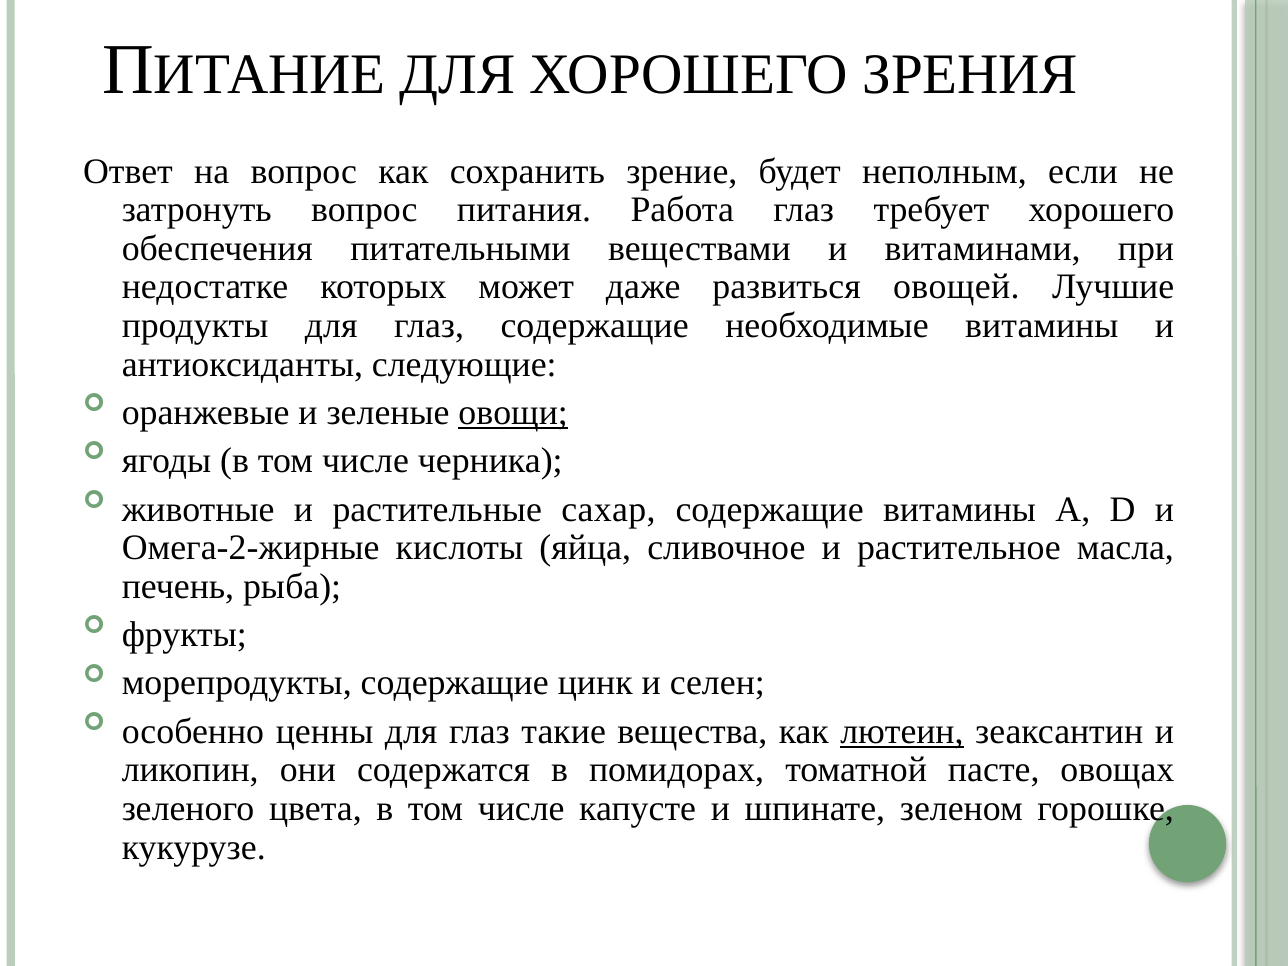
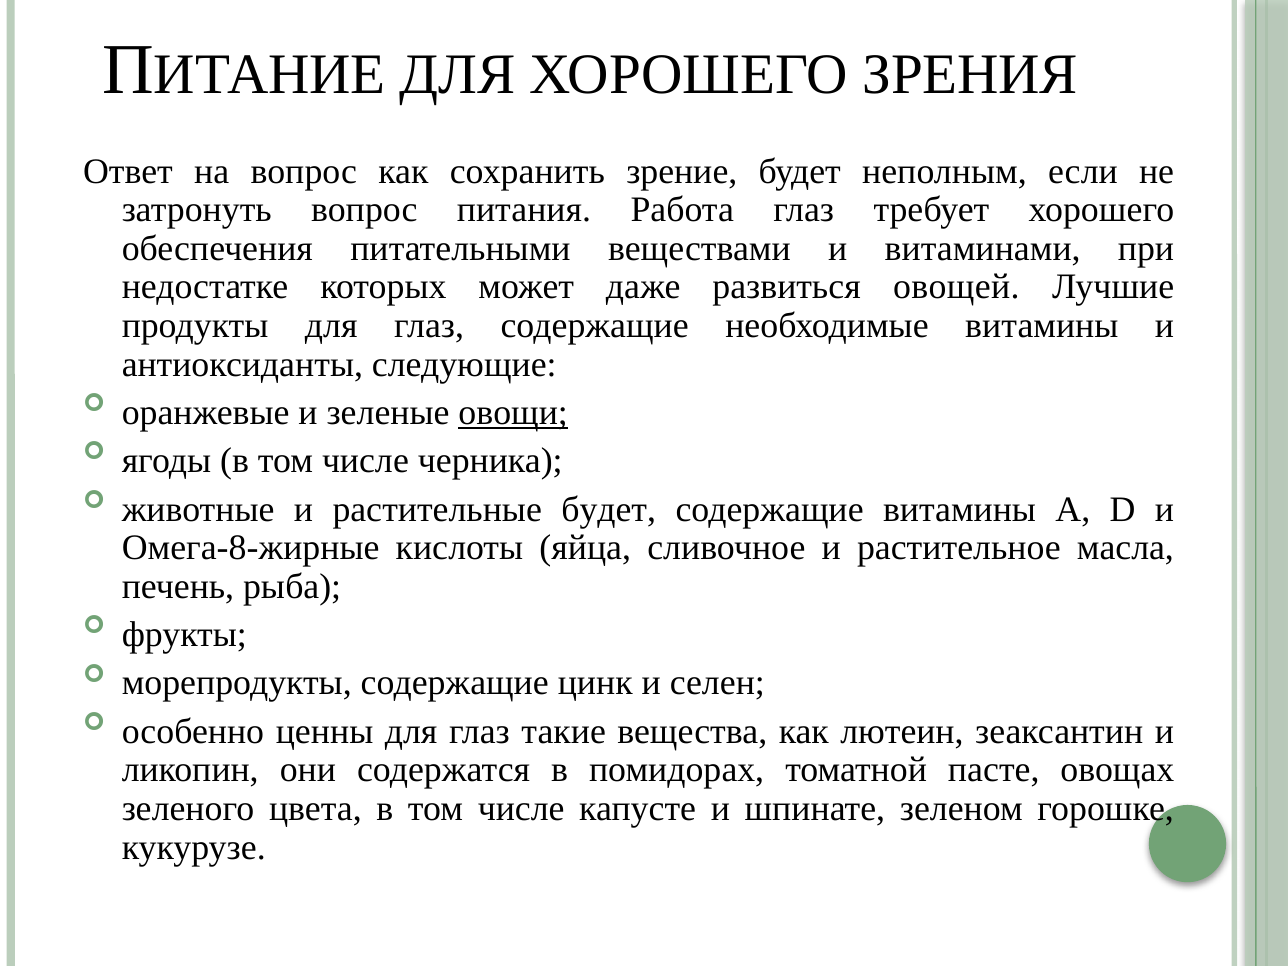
растительные сахар: сахар -> будет
Омега-2-жирные: Омега-2-жирные -> Омега-8-жирные
лютеин underline: present -> none
